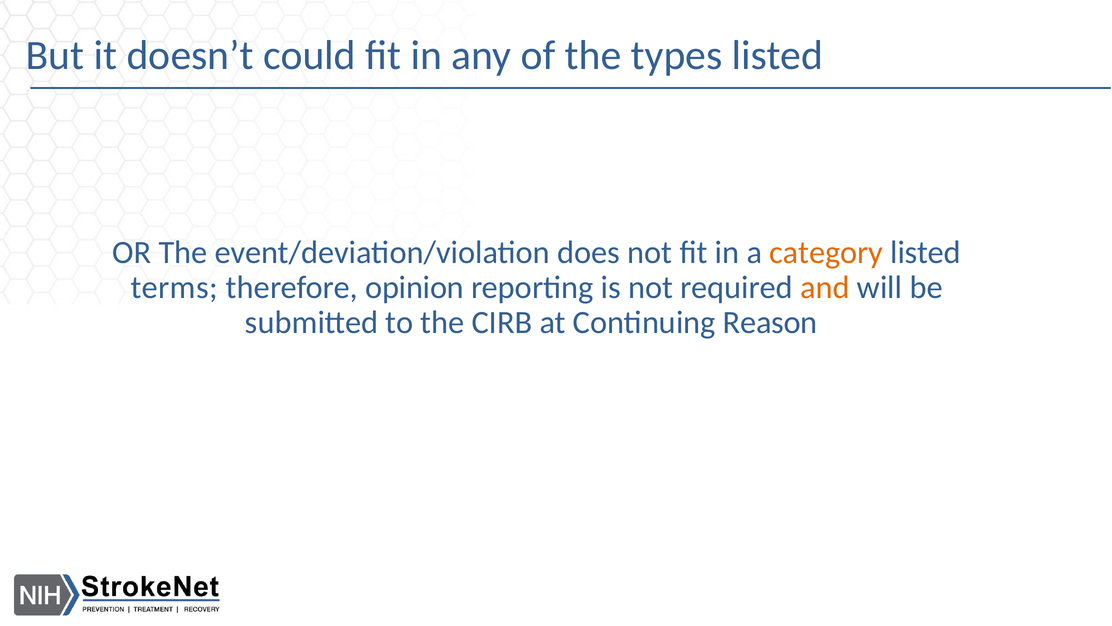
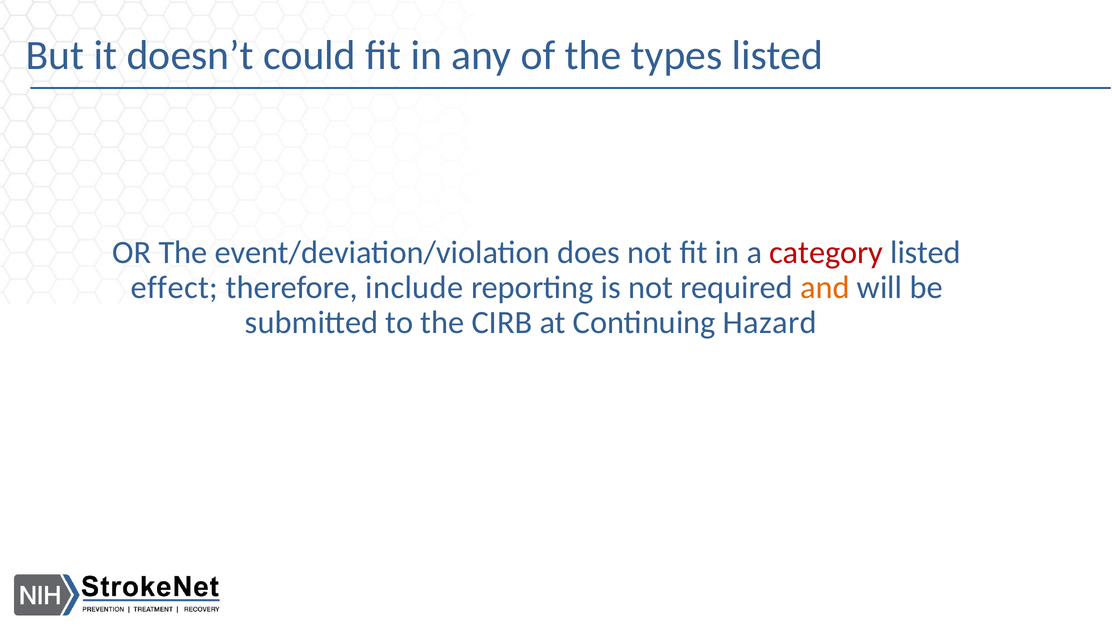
category colour: orange -> red
terms: terms -> effect
opinion: opinion -> include
Reason: Reason -> Hazard
